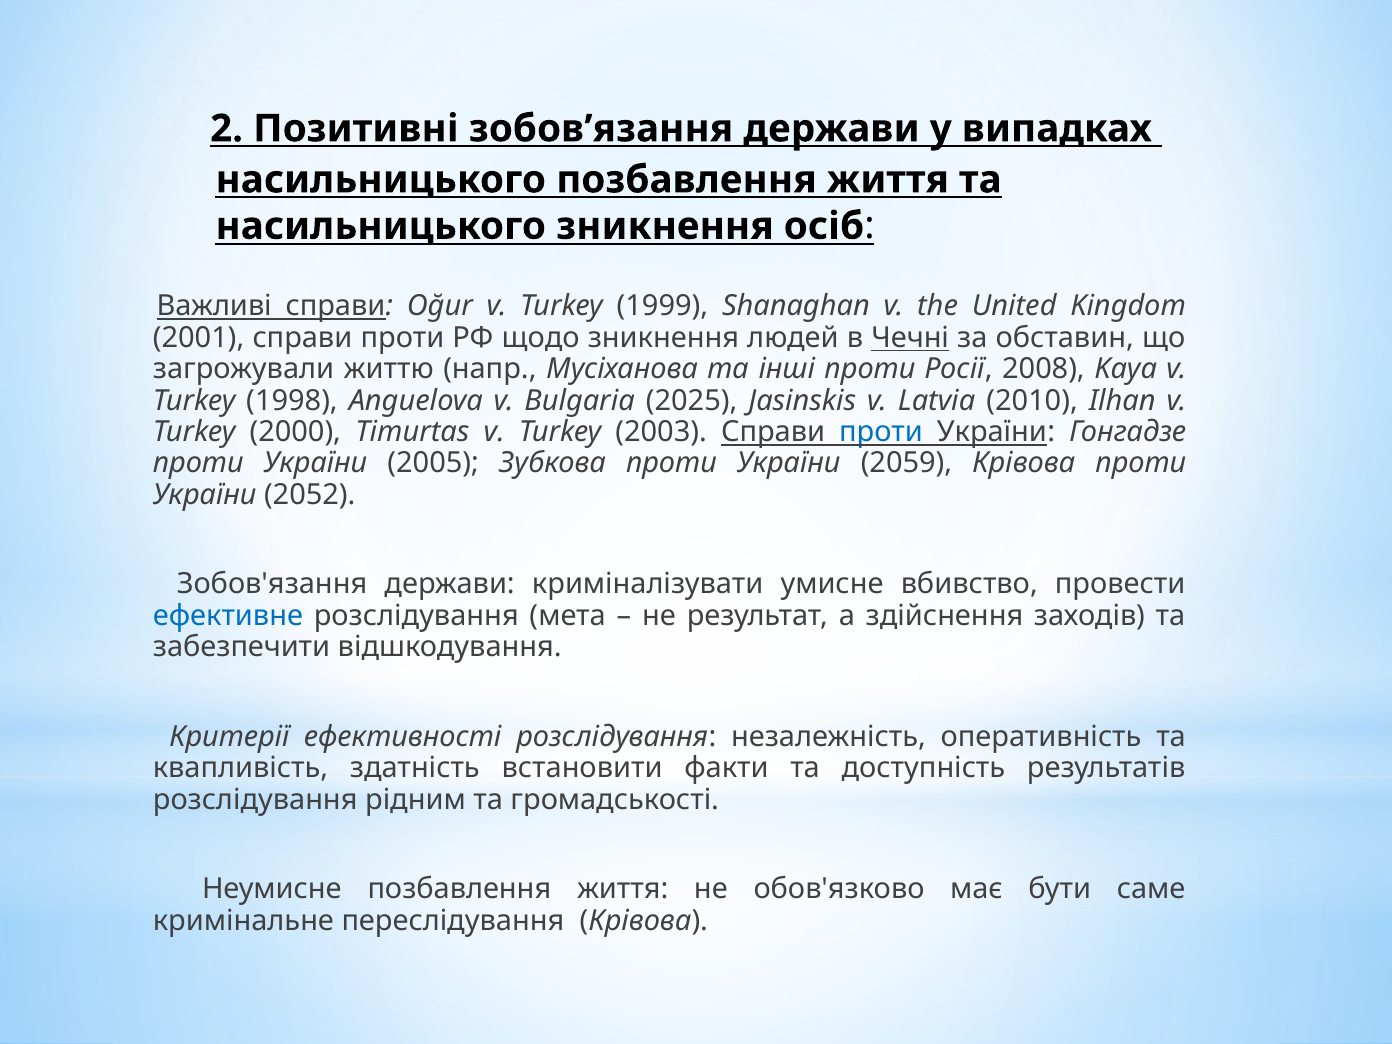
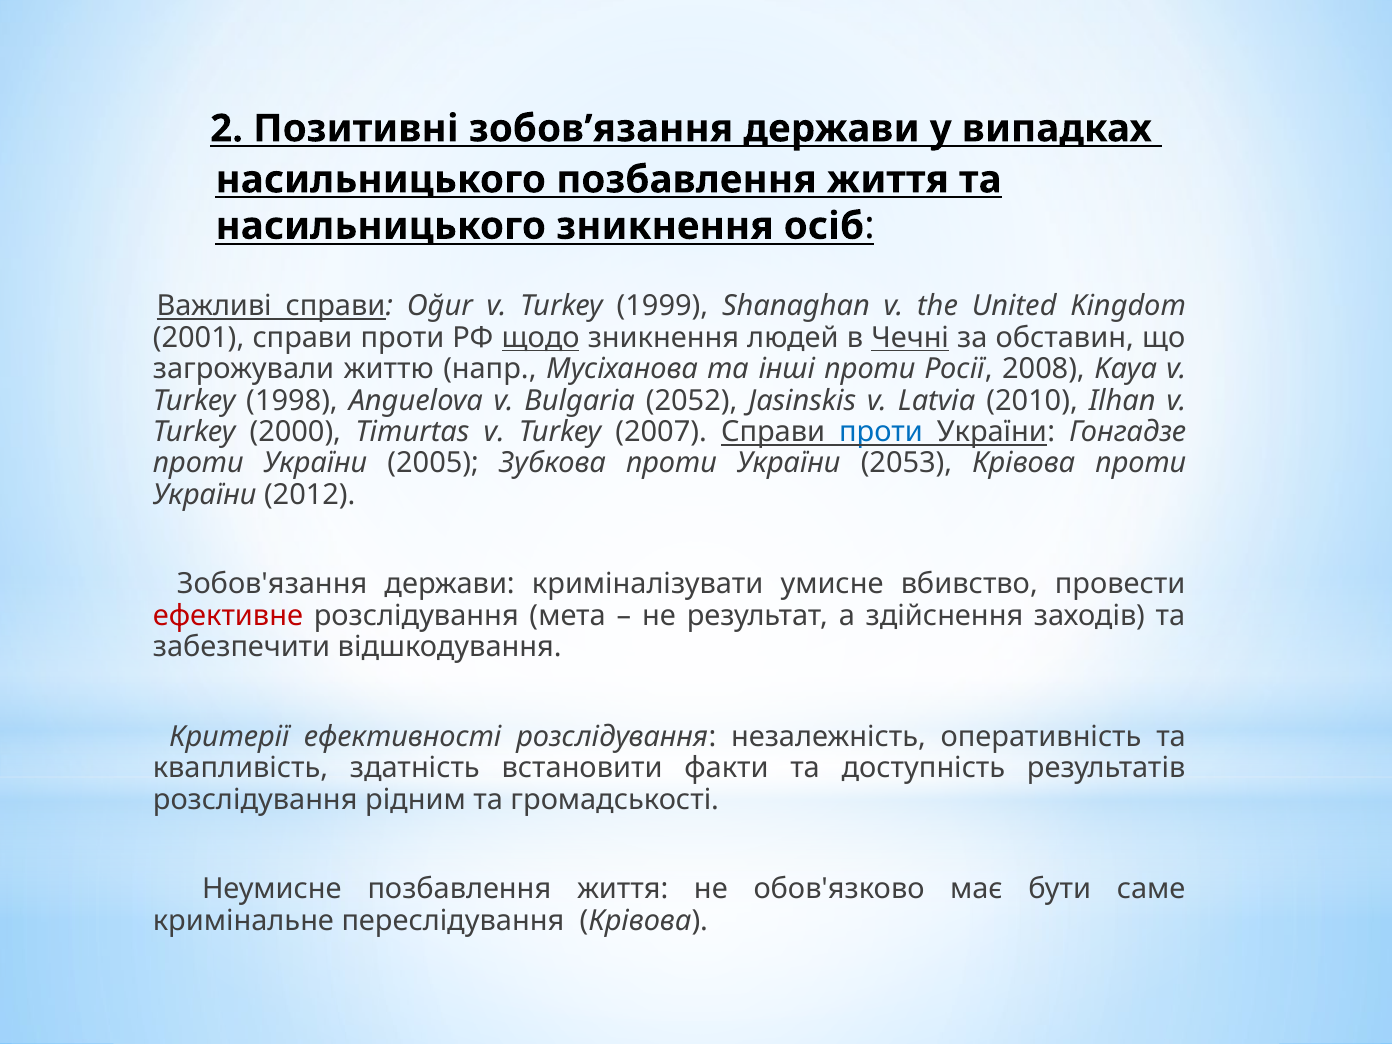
щодо underline: none -> present
2025: 2025 -> 2052
2003: 2003 -> 2007
2059: 2059 -> 2053
2052: 2052 -> 2012
ефективне colour: blue -> red
